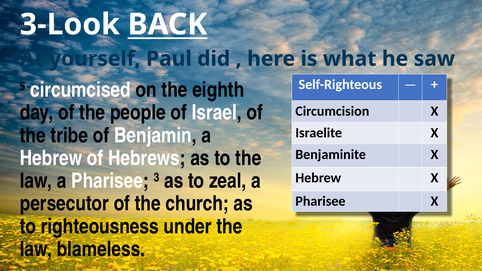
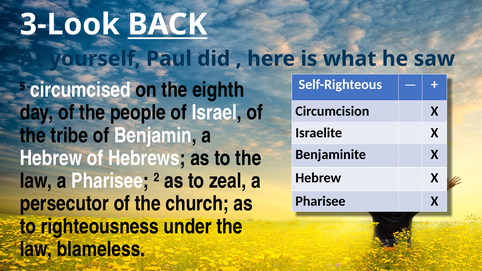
3: 3 -> 2
